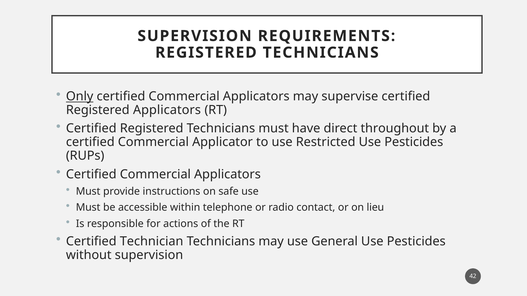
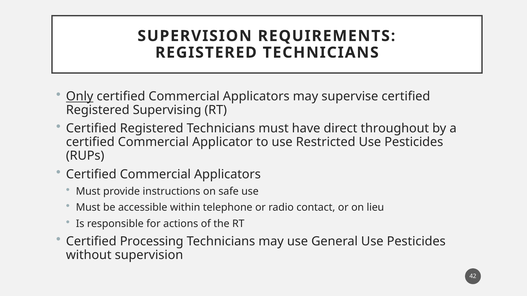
Registered Applicators: Applicators -> Supervising
Technician: Technician -> Processing
